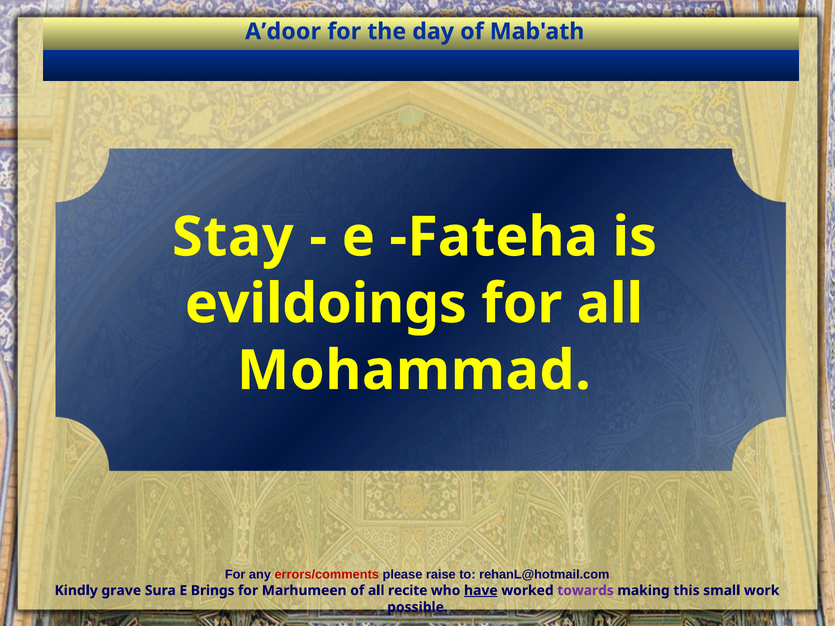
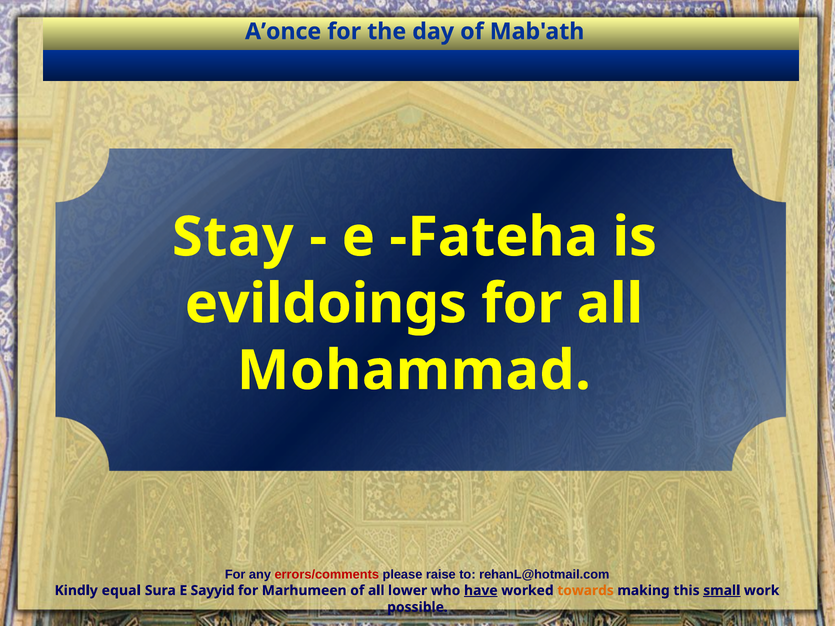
A’door: A’door -> A’once
grave: grave -> equal
Brings: Brings -> Sayyid
recite: recite -> lower
towards colour: purple -> orange
small underline: none -> present
